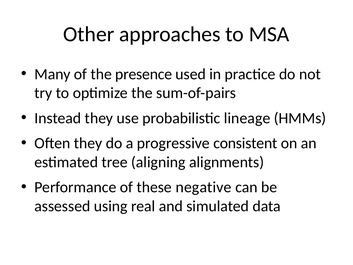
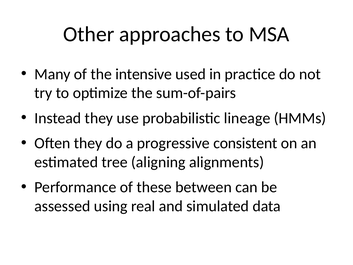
presence: presence -> intensive
negative: negative -> between
